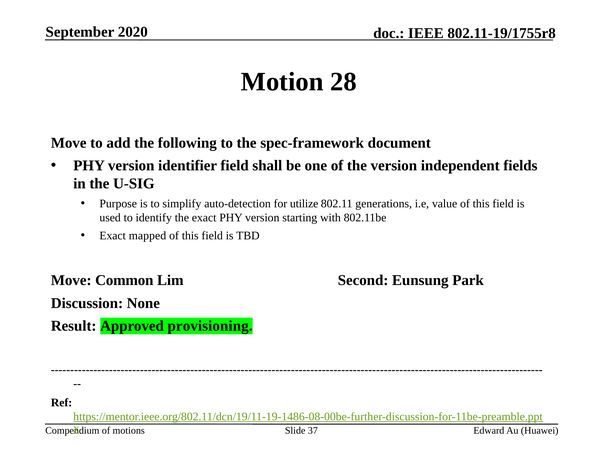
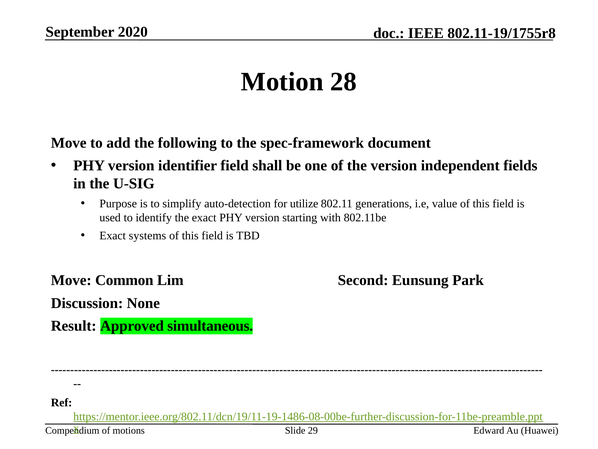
mapped: mapped -> systems
provisioning: provisioning -> simultaneous
37: 37 -> 29
